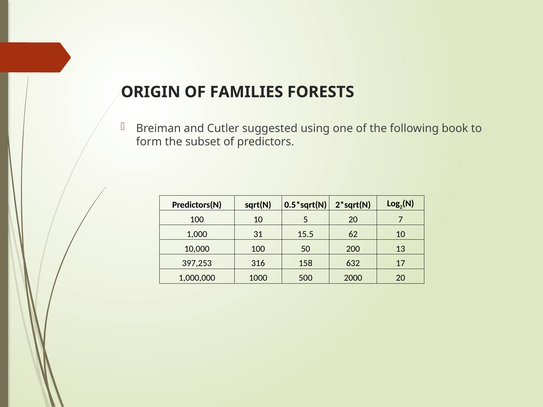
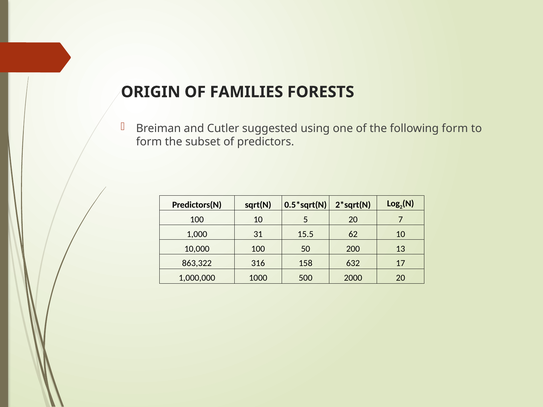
following book: book -> form
397,253: 397,253 -> 863,322
